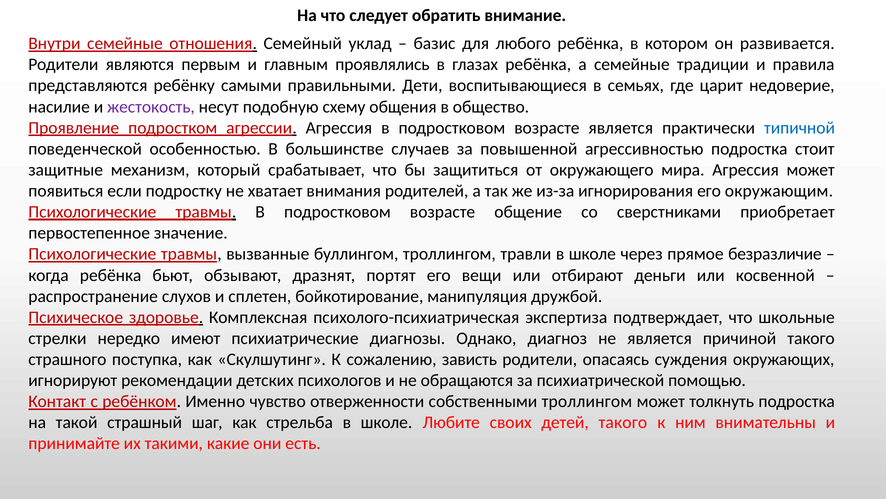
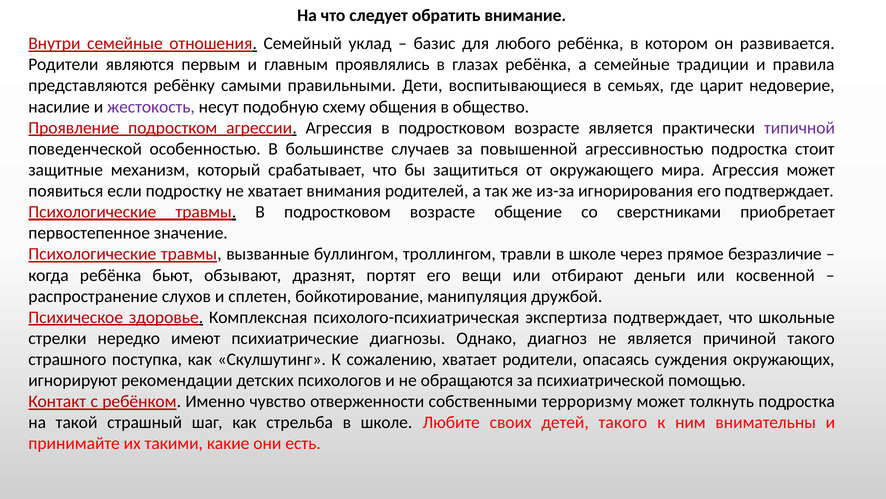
типичной colour: blue -> purple
его окружающим: окружающим -> подтверждает
сожалению зависть: зависть -> хватает
собственными троллингом: троллингом -> терроризму
